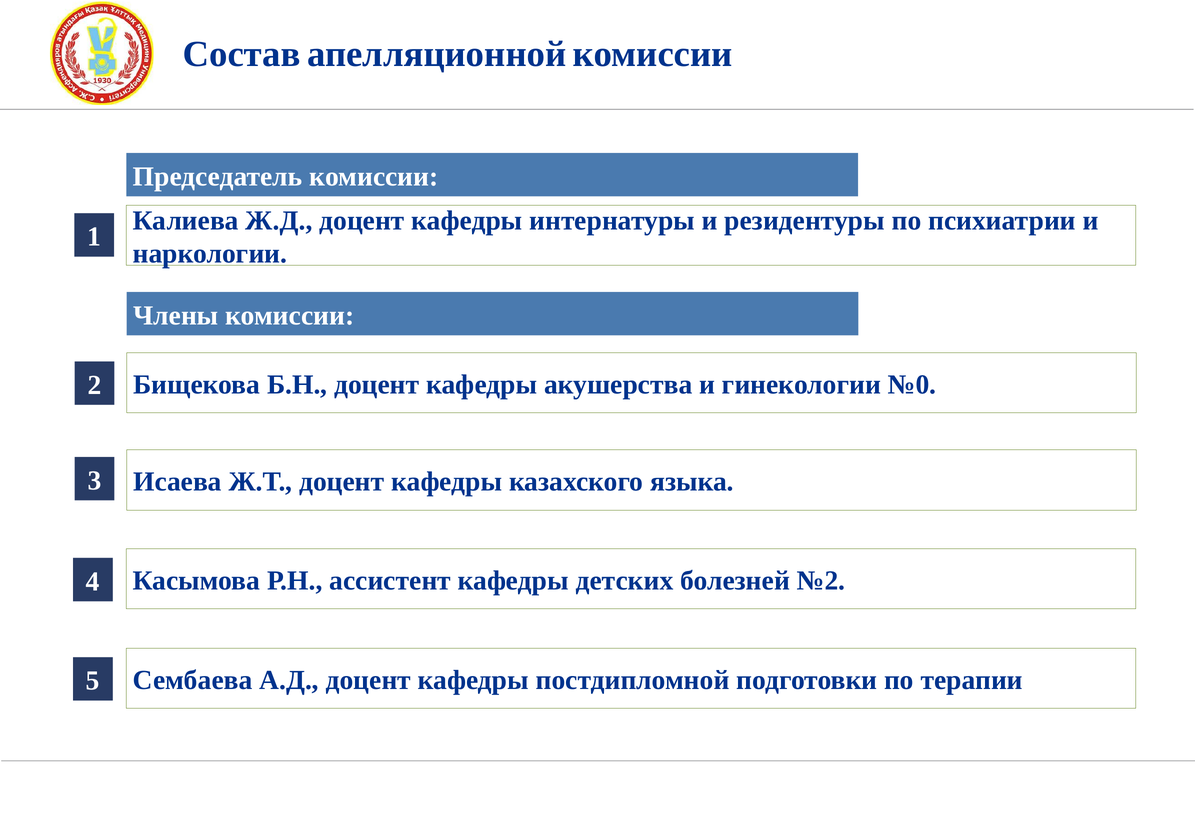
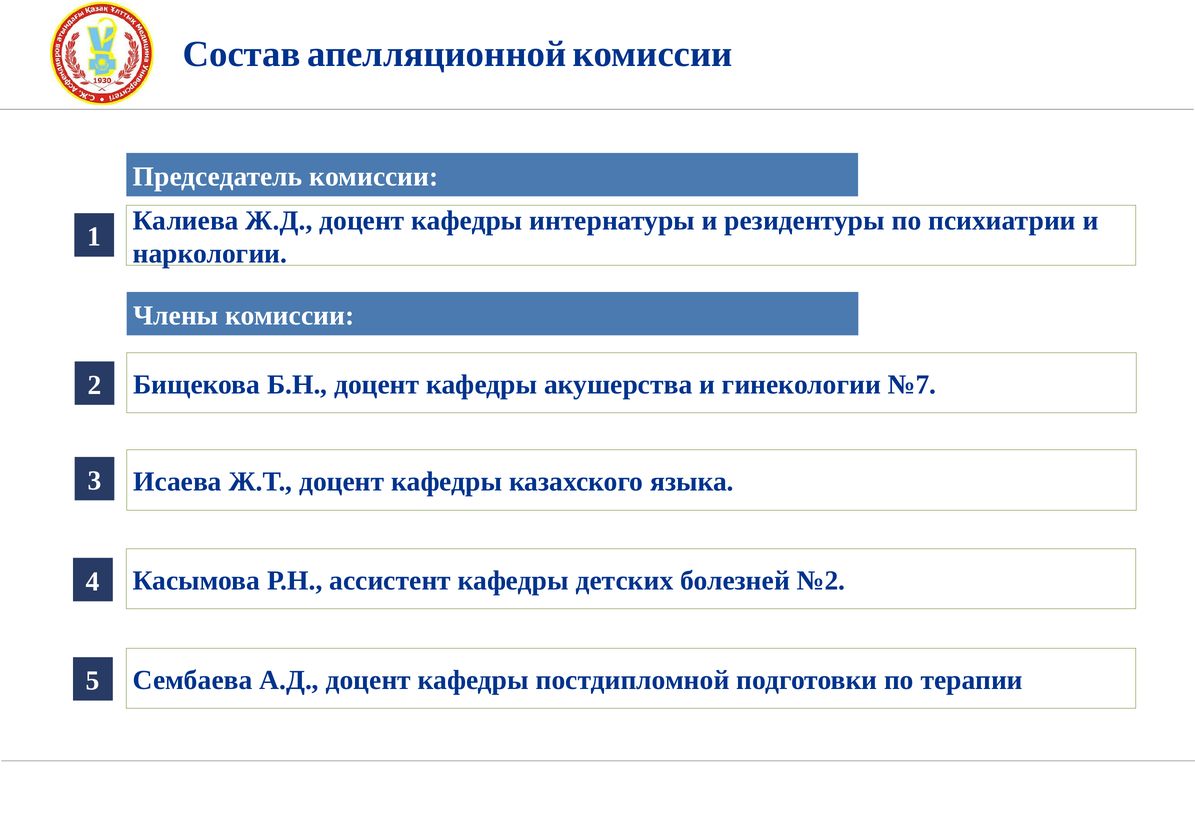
№0: №0 -> №7
